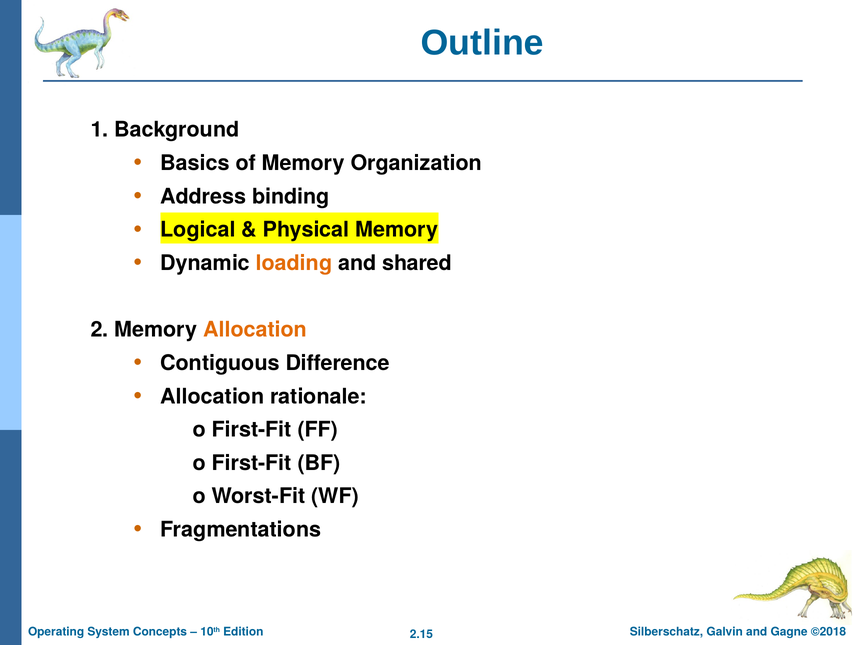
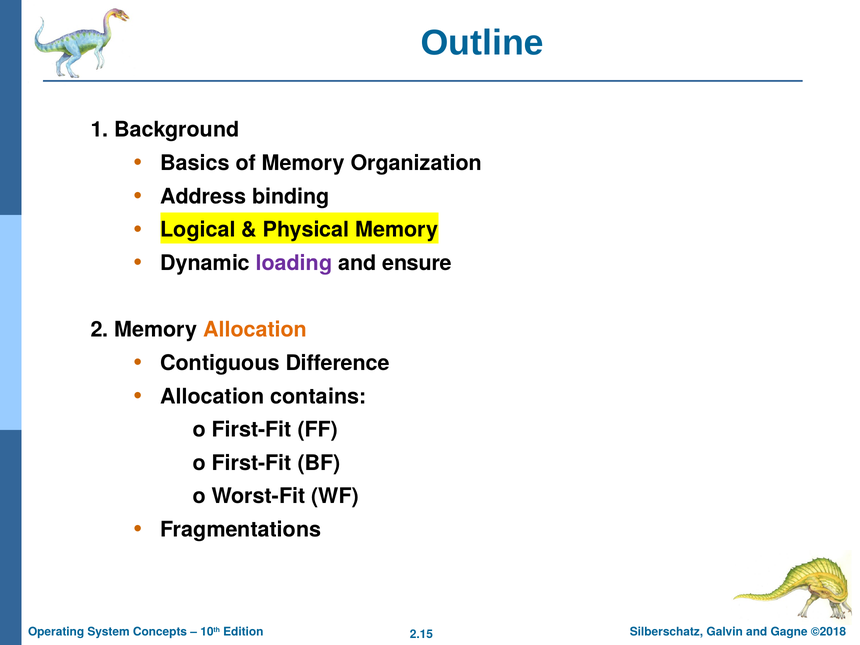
loading colour: orange -> purple
shared: shared -> ensure
rationale: rationale -> contains
